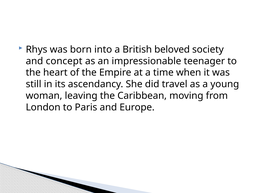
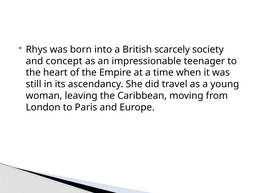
beloved: beloved -> scarcely
